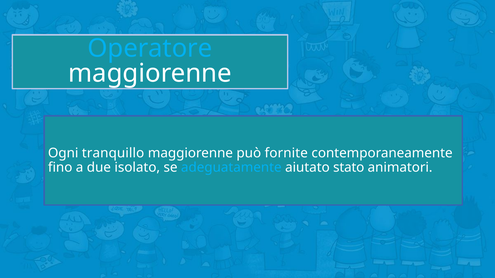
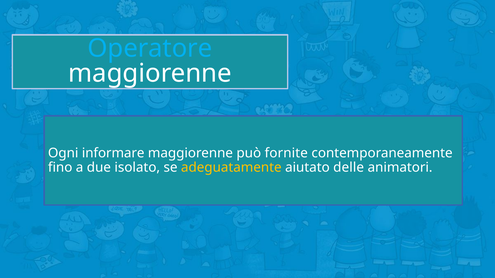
tranquillo: tranquillo -> informare
adeguatamente colour: light blue -> yellow
stato: stato -> delle
